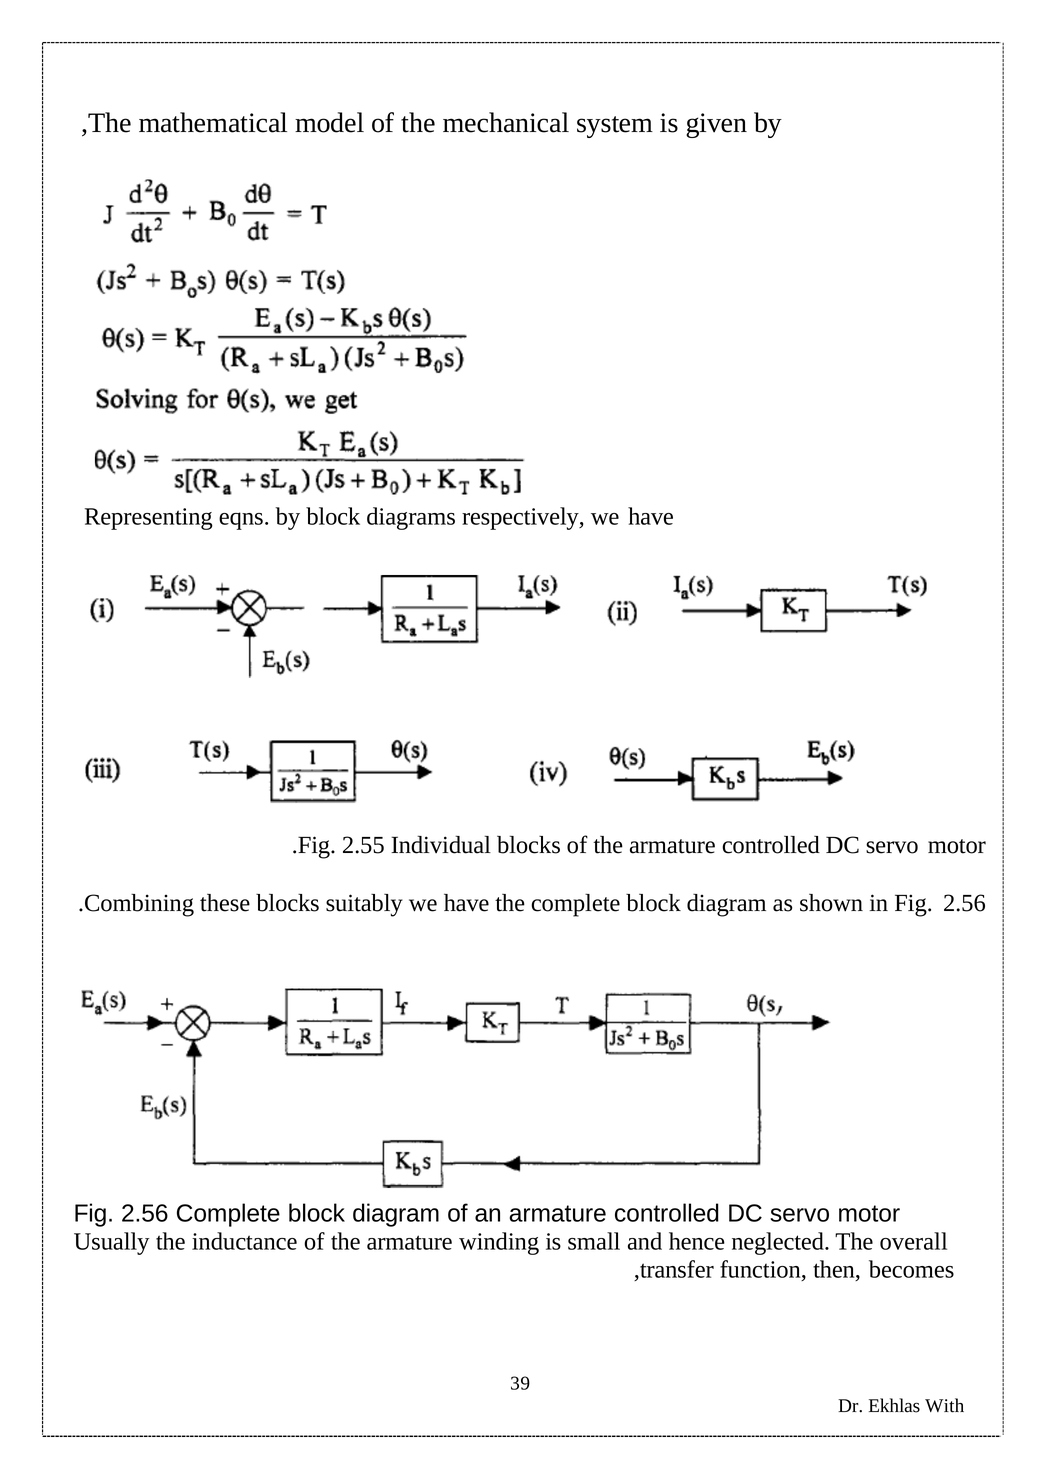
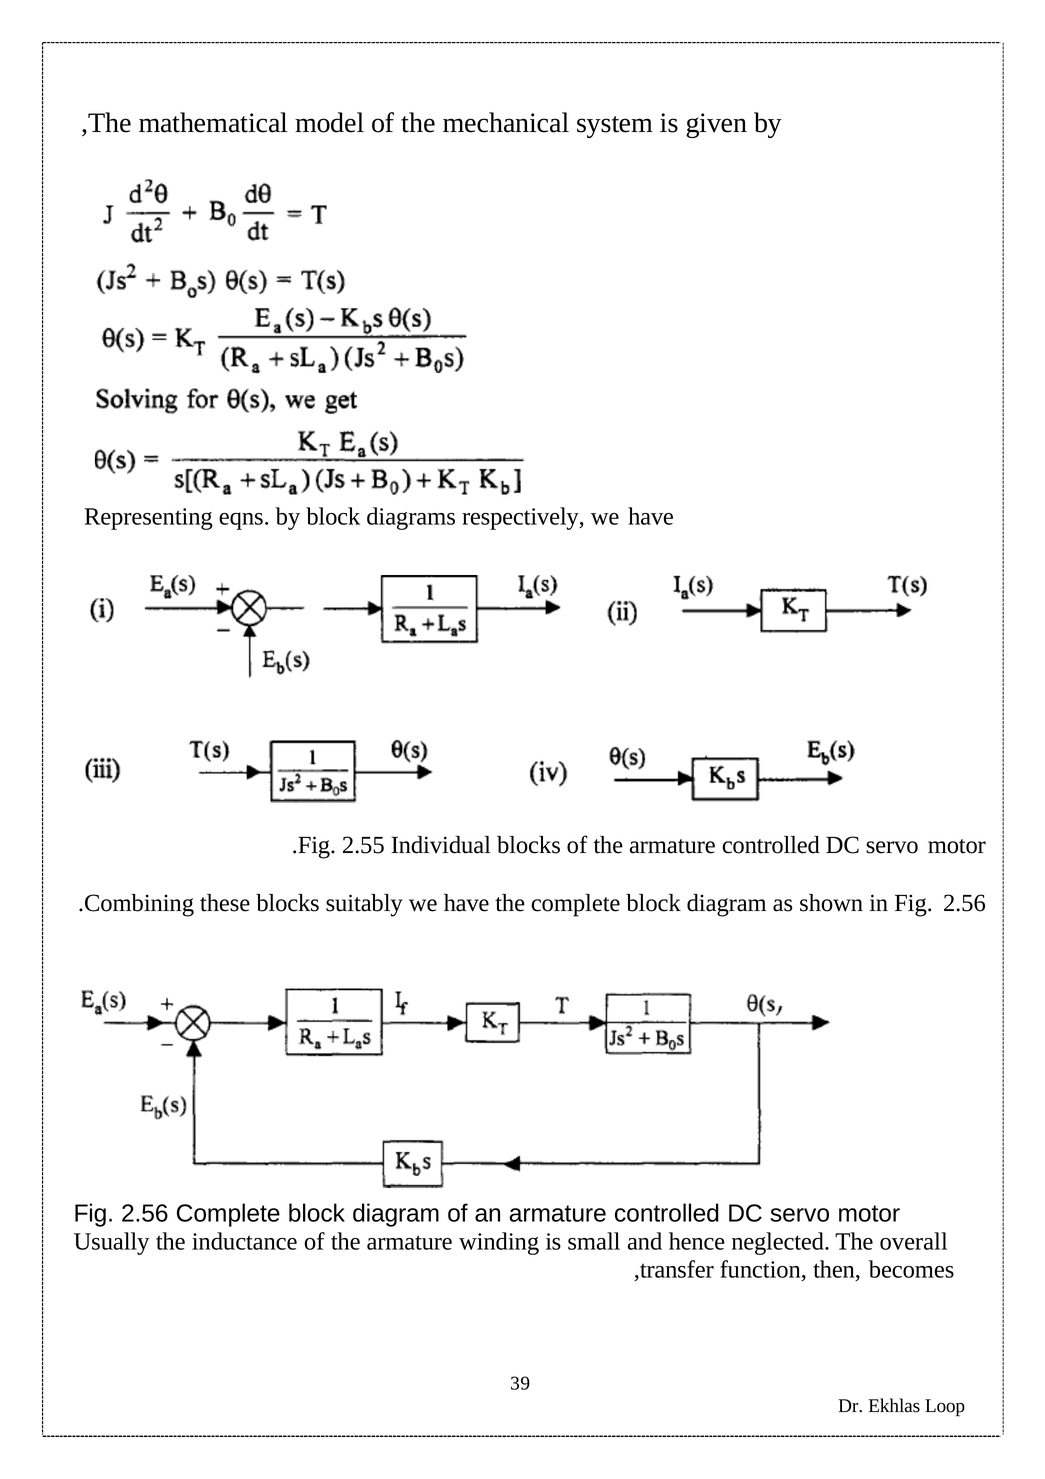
With: With -> Loop
